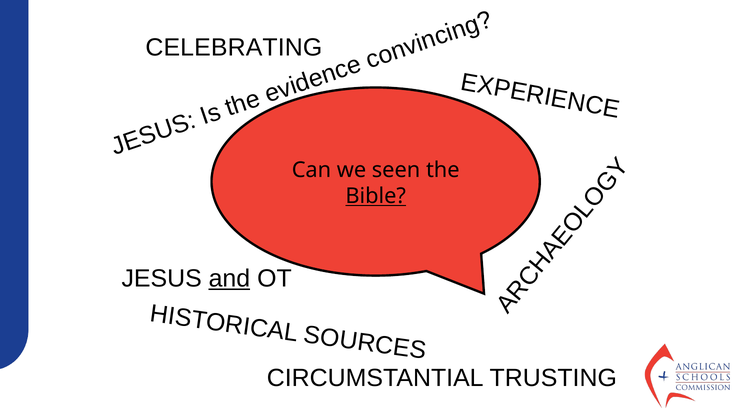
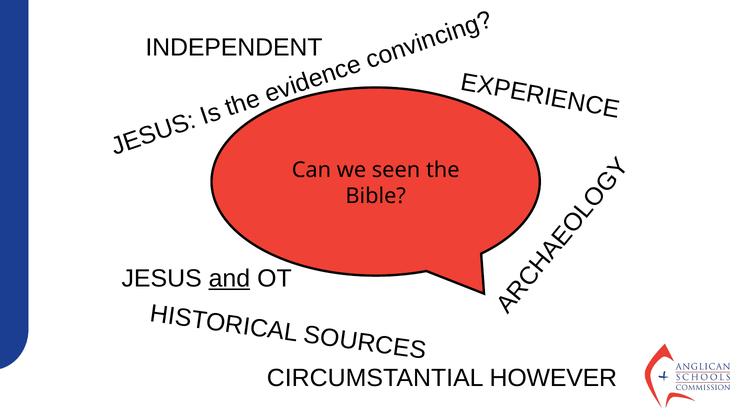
CELEBRATING: CELEBRATING -> INDEPENDENT
Bible underline: present -> none
TRUSTING: TRUSTING -> HOWEVER
